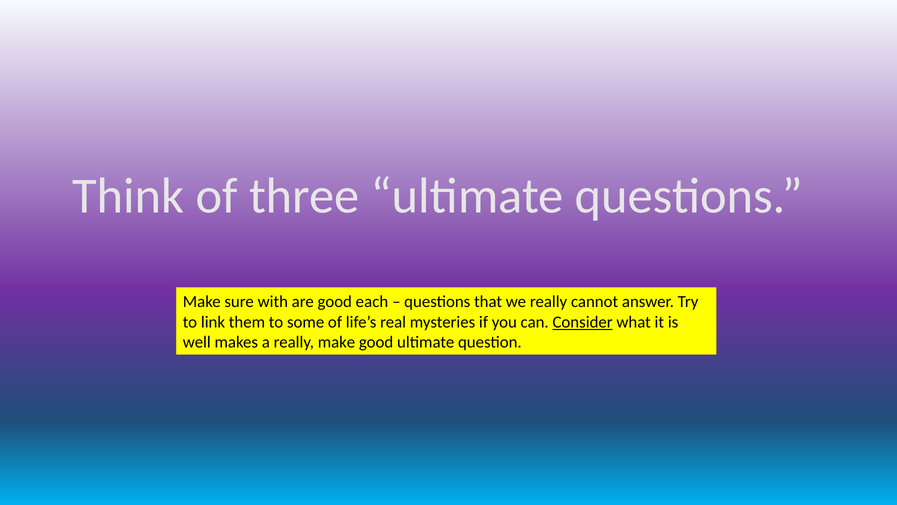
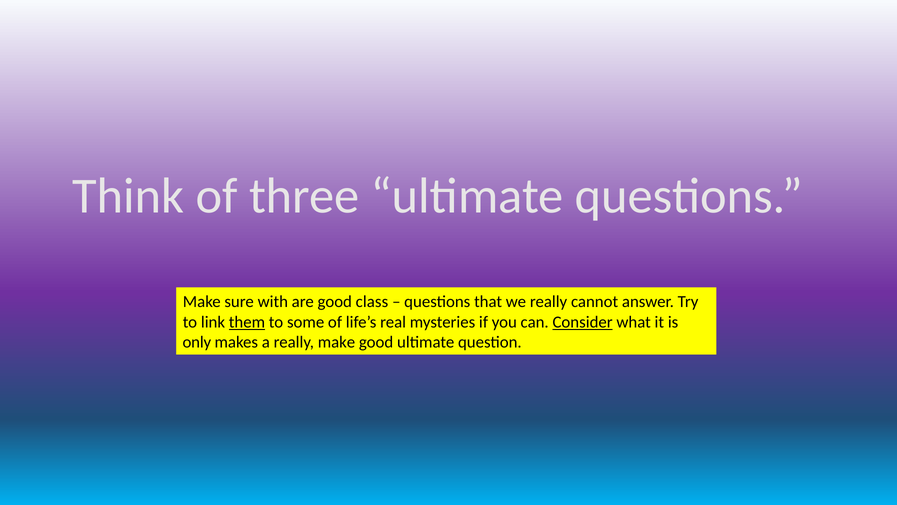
each: each -> class
them underline: none -> present
well: well -> only
